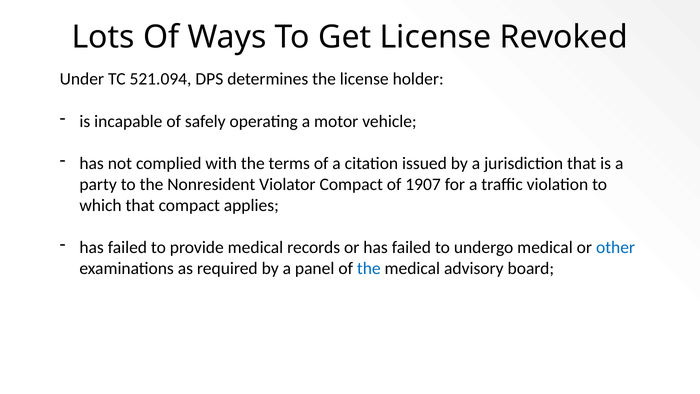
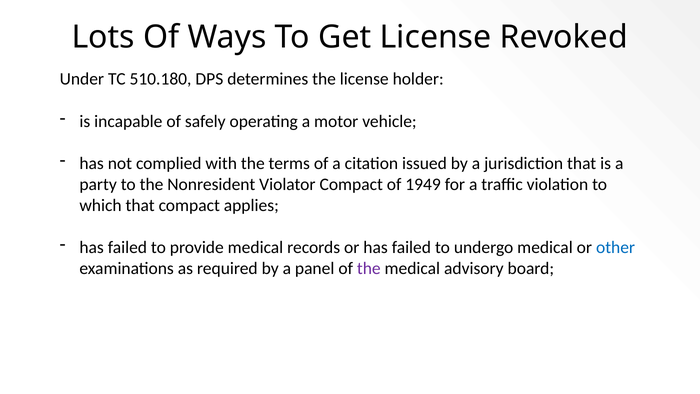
521.094: 521.094 -> 510.180
1907: 1907 -> 1949
the at (369, 268) colour: blue -> purple
